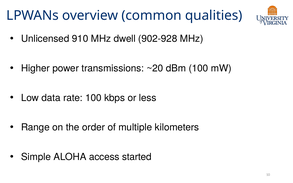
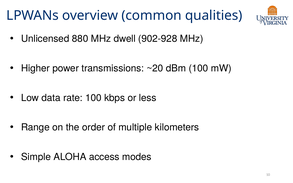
910: 910 -> 880
started: started -> modes
